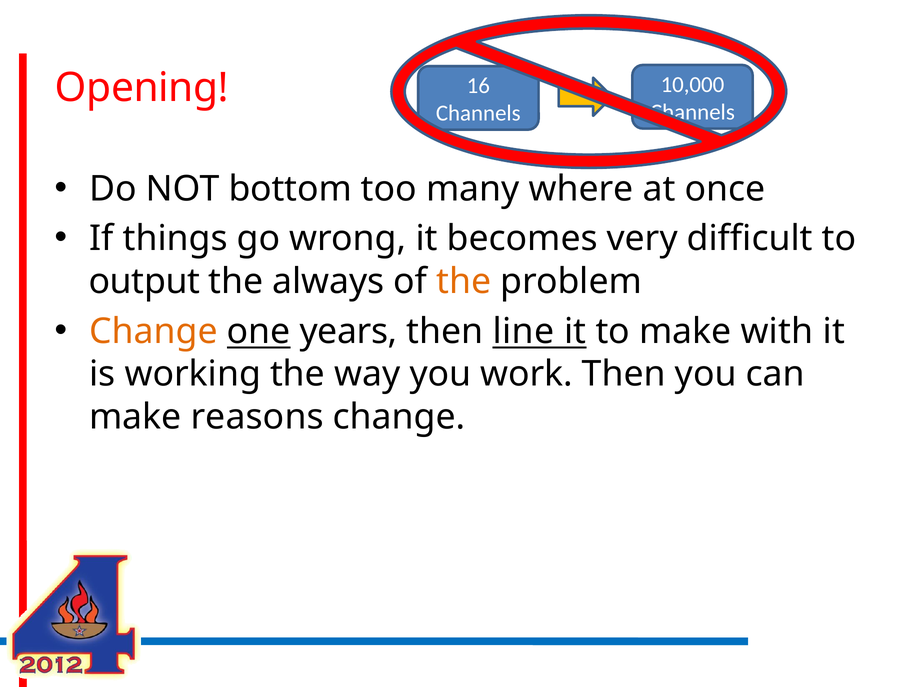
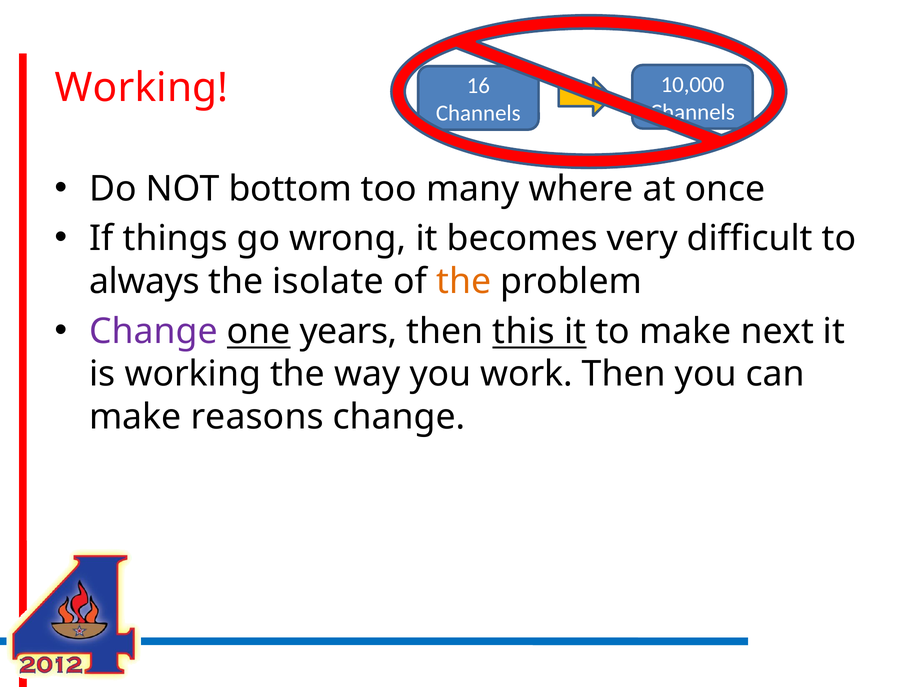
Opening at (142, 88): Opening -> Working
output: output -> always
always: always -> isolate
Change at (154, 331) colour: orange -> purple
line: line -> this
with: with -> next
